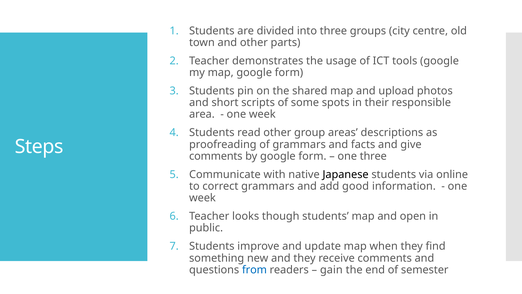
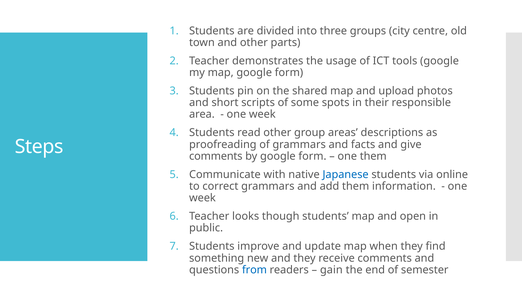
one three: three -> them
Japanese colour: black -> blue
add good: good -> them
